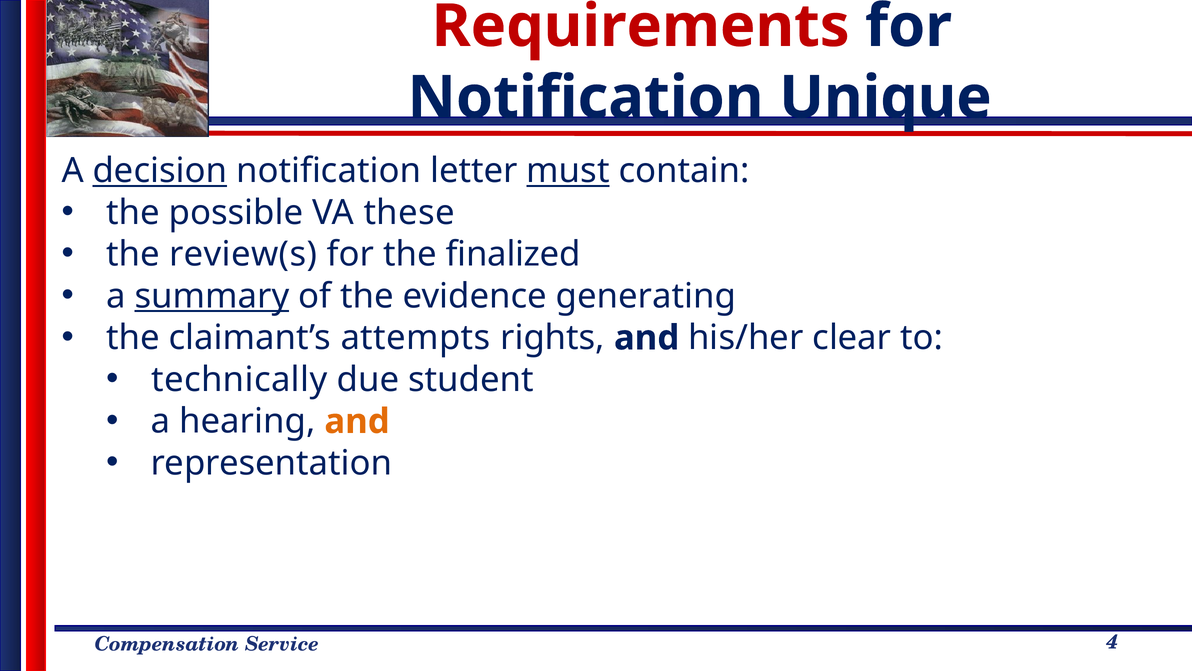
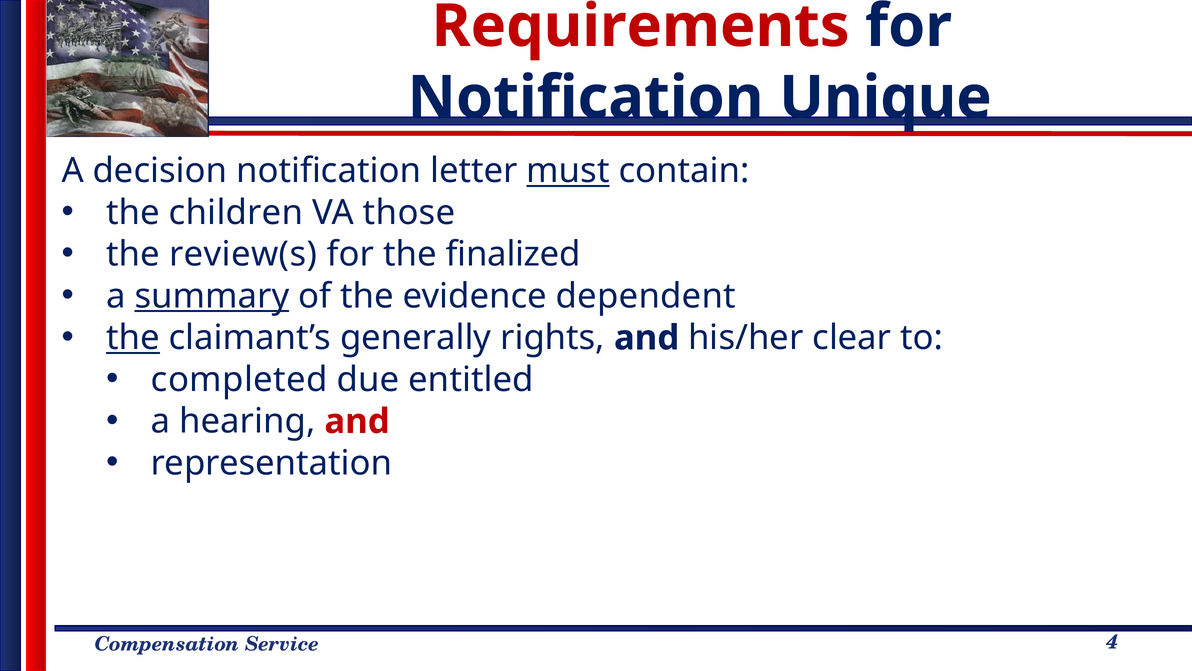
decision underline: present -> none
possible: possible -> children
these: these -> those
generating: generating -> dependent
the at (133, 338) underline: none -> present
attempts: attempts -> generally
technically: technically -> completed
student: student -> entitled
and at (357, 421) colour: orange -> red
